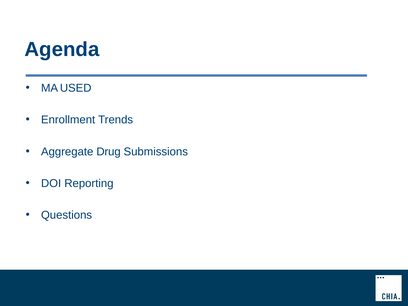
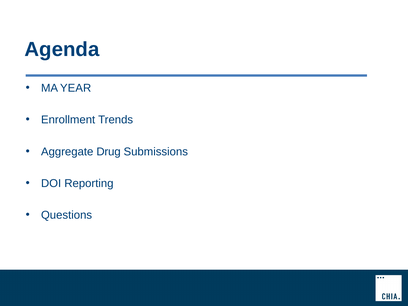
USED: USED -> YEAR
